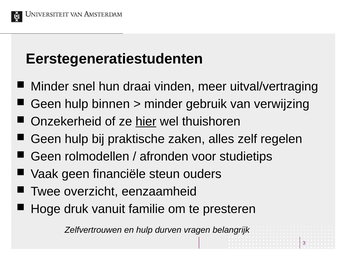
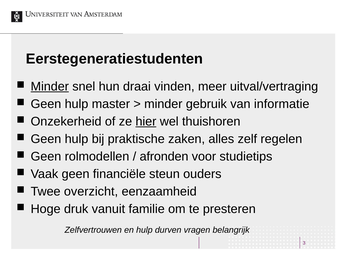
Minder at (50, 86) underline: none -> present
binnen: binnen -> master
verwijzing: verwijzing -> informatie
